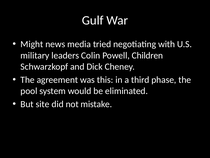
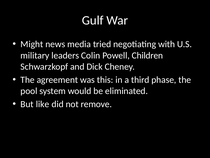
site: site -> like
mistake: mistake -> remove
